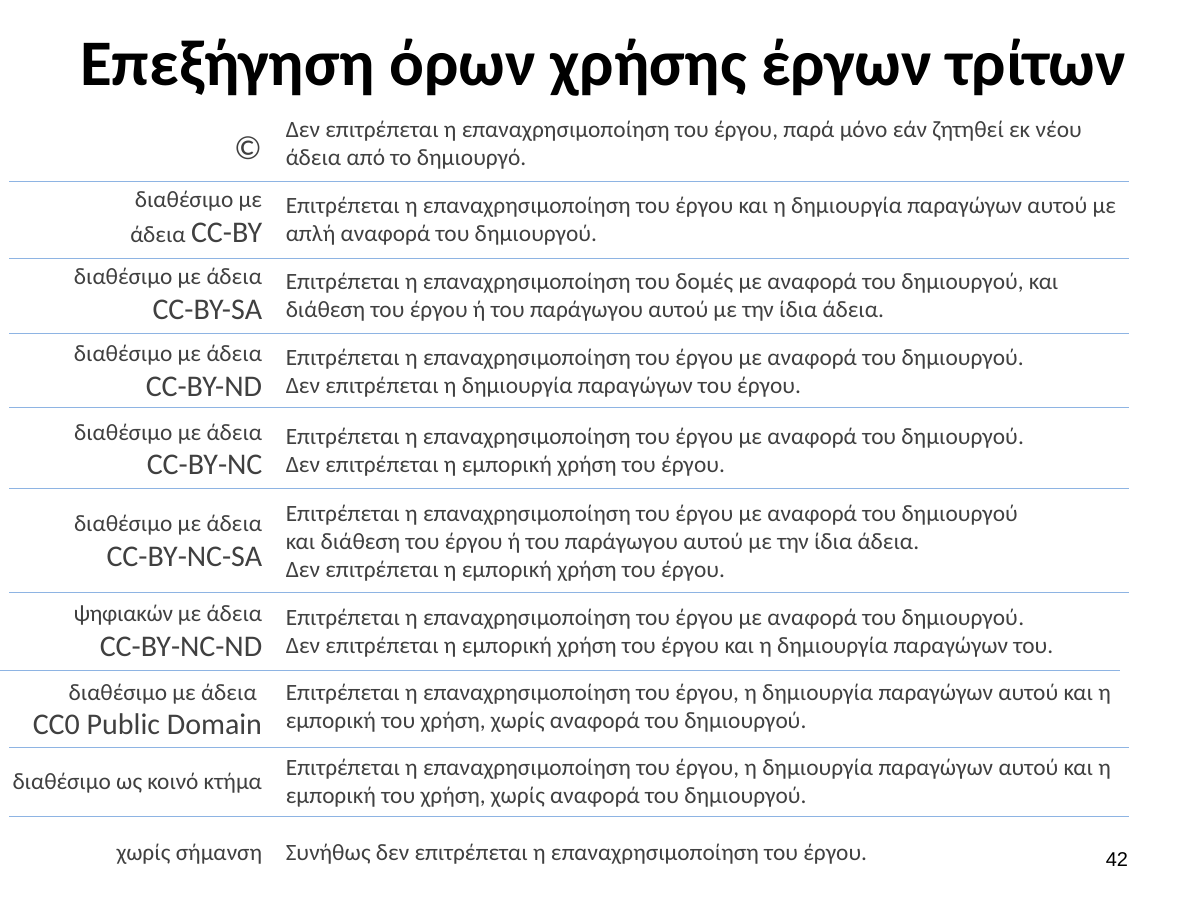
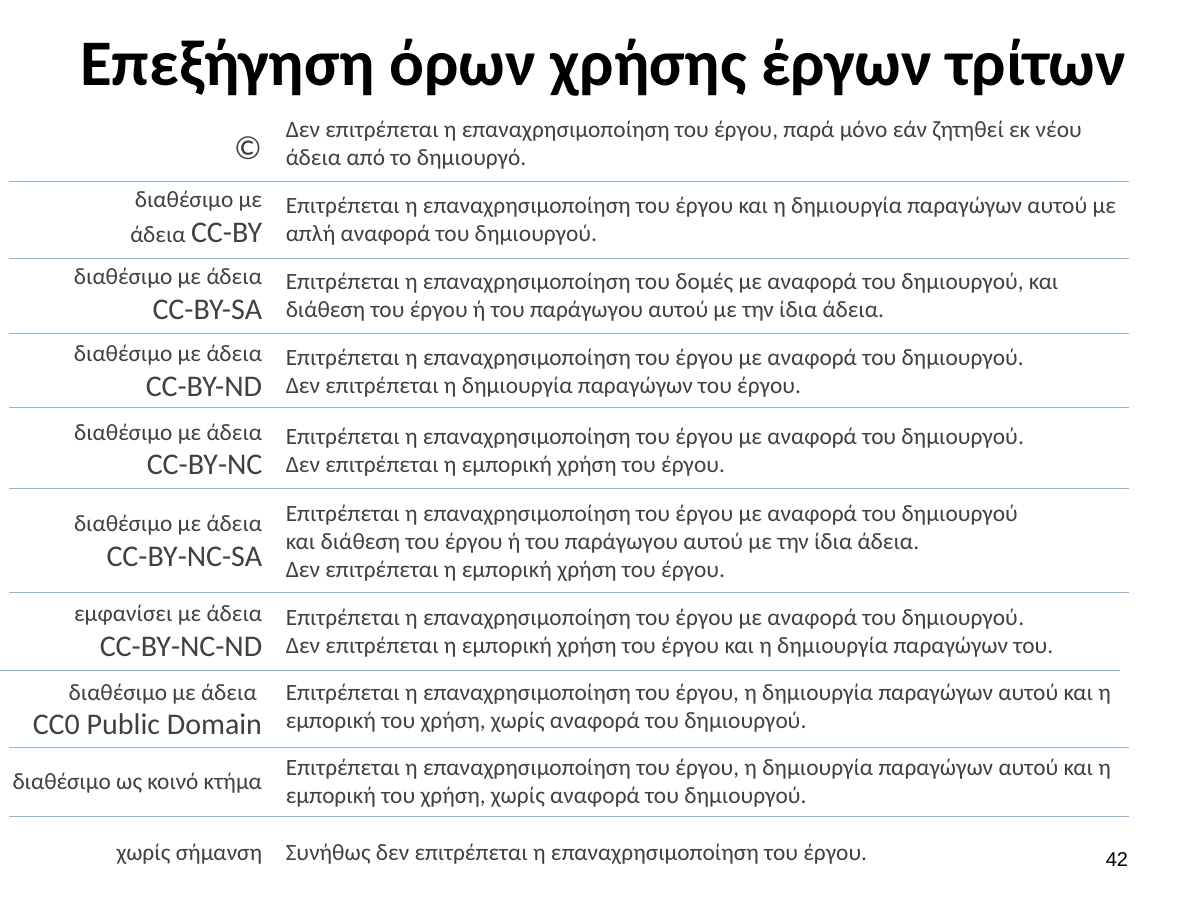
ψηφιακών: ψηφιακών -> εμφανίσει
